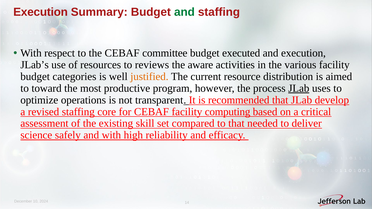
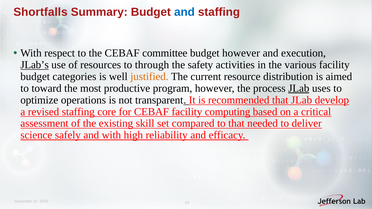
Execution at (41, 12): Execution -> Shortfalls
and at (184, 12) colour: green -> blue
budget executed: executed -> however
JLab’s underline: none -> present
reviews: reviews -> through
aware: aware -> safety
